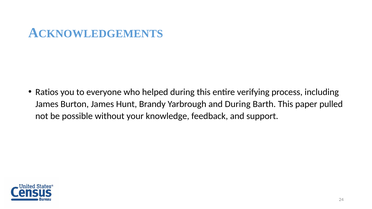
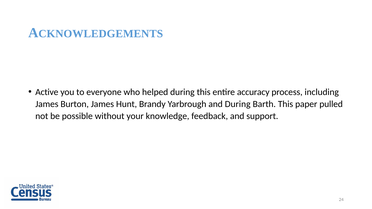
Ratios: Ratios -> Active
verifying: verifying -> accuracy
